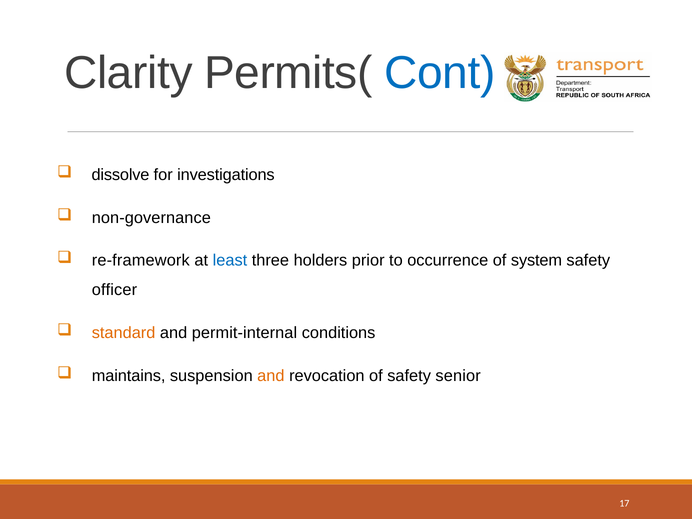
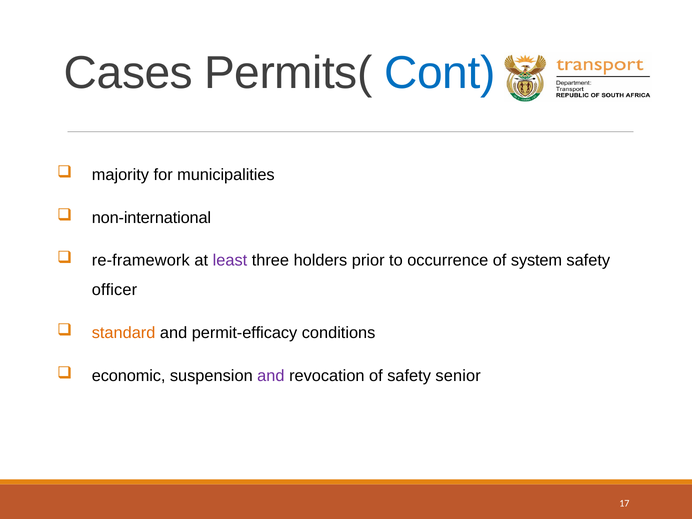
Clarity: Clarity -> Cases
dissolve: dissolve -> majority
investigations: investigations -> municipalities
non-governance: non-governance -> non-international
least colour: blue -> purple
permit-internal: permit-internal -> permit-efficacy
maintains: maintains -> economic
and at (271, 376) colour: orange -> purple
